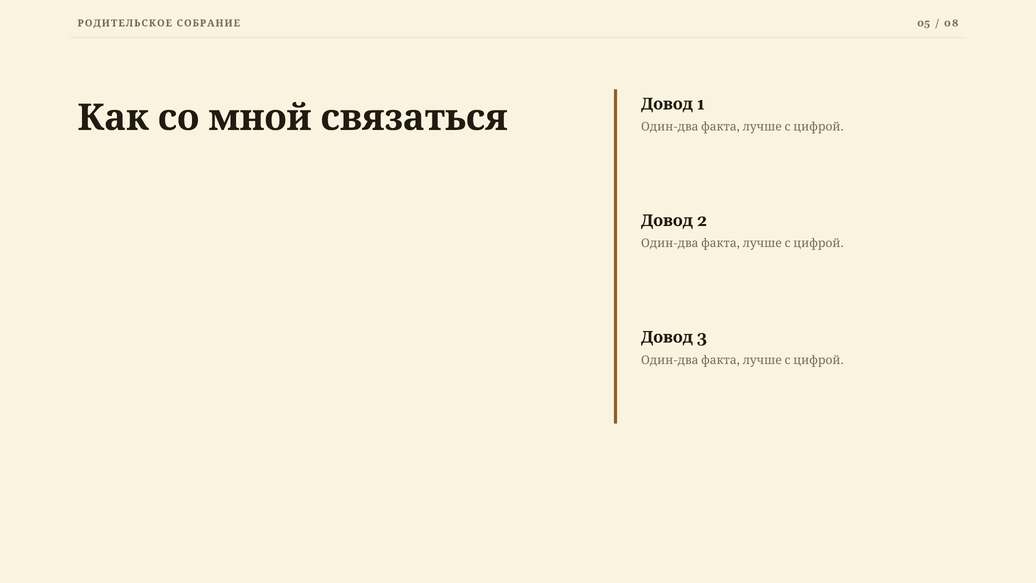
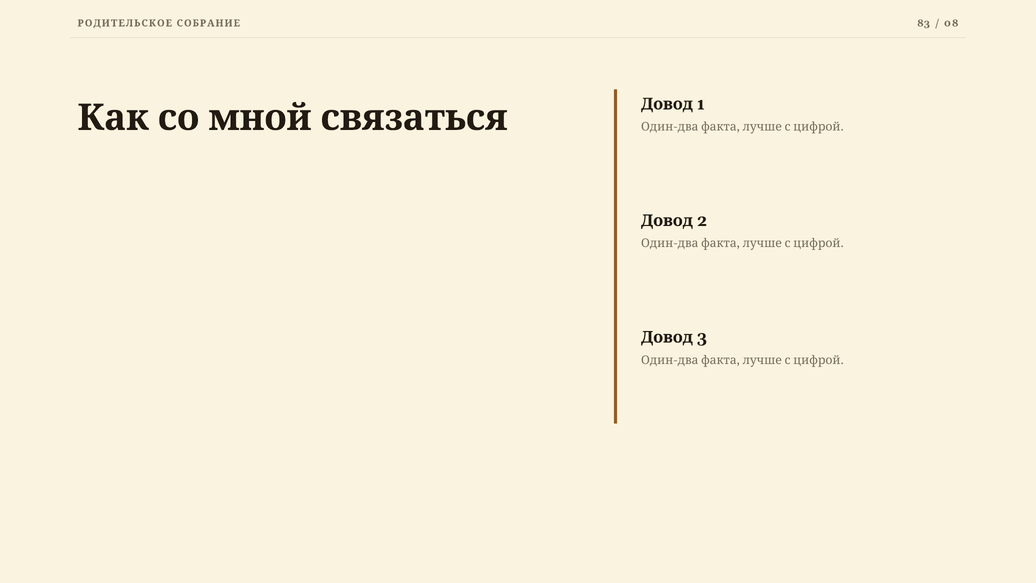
05: 05 -> 83
